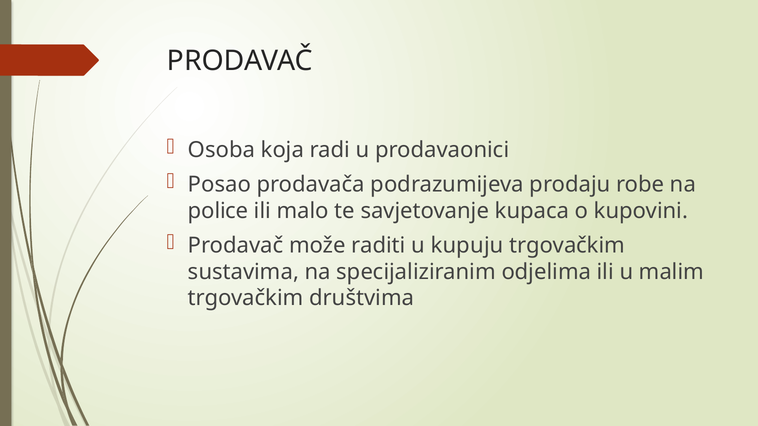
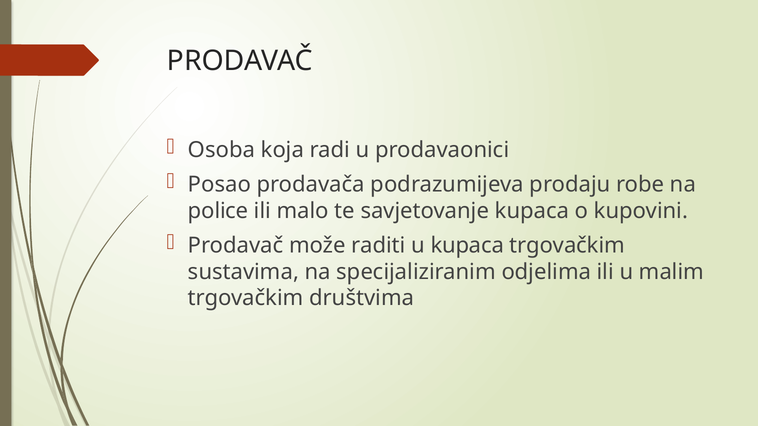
u kupuju: kupuju -> kupaca
